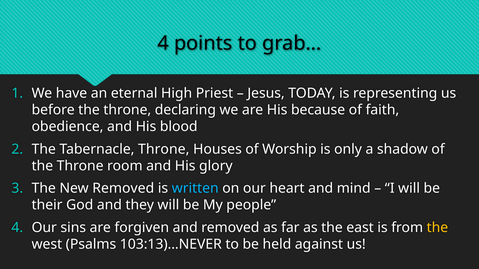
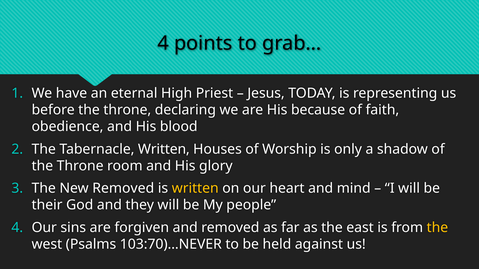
Tabernacle Throne: Throne -> Written
written at (195, 189) colour: light blue -> yellow
103:13)…NEVER: 103:13)…NEVER -> 103:70)…NEVER
